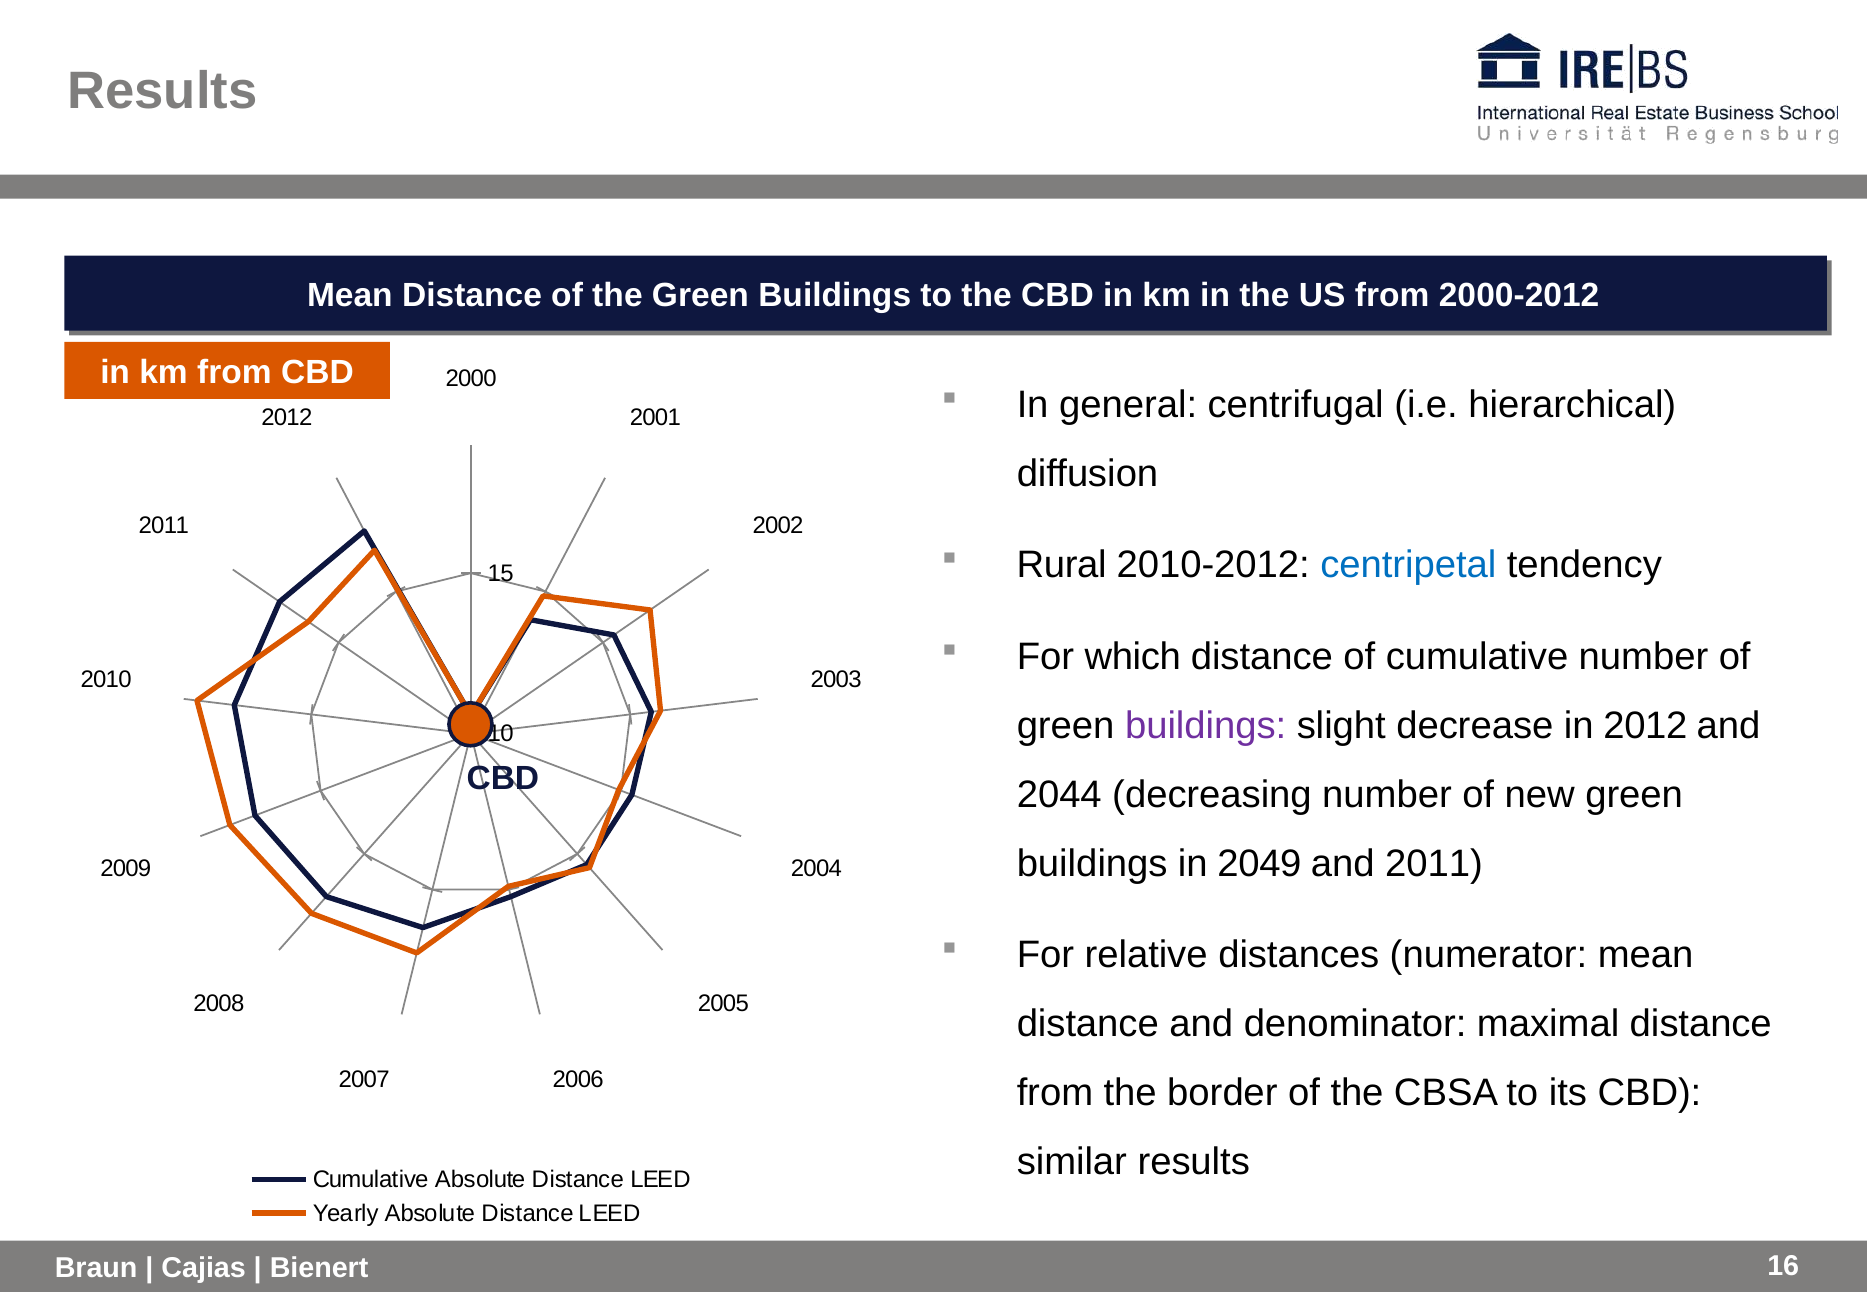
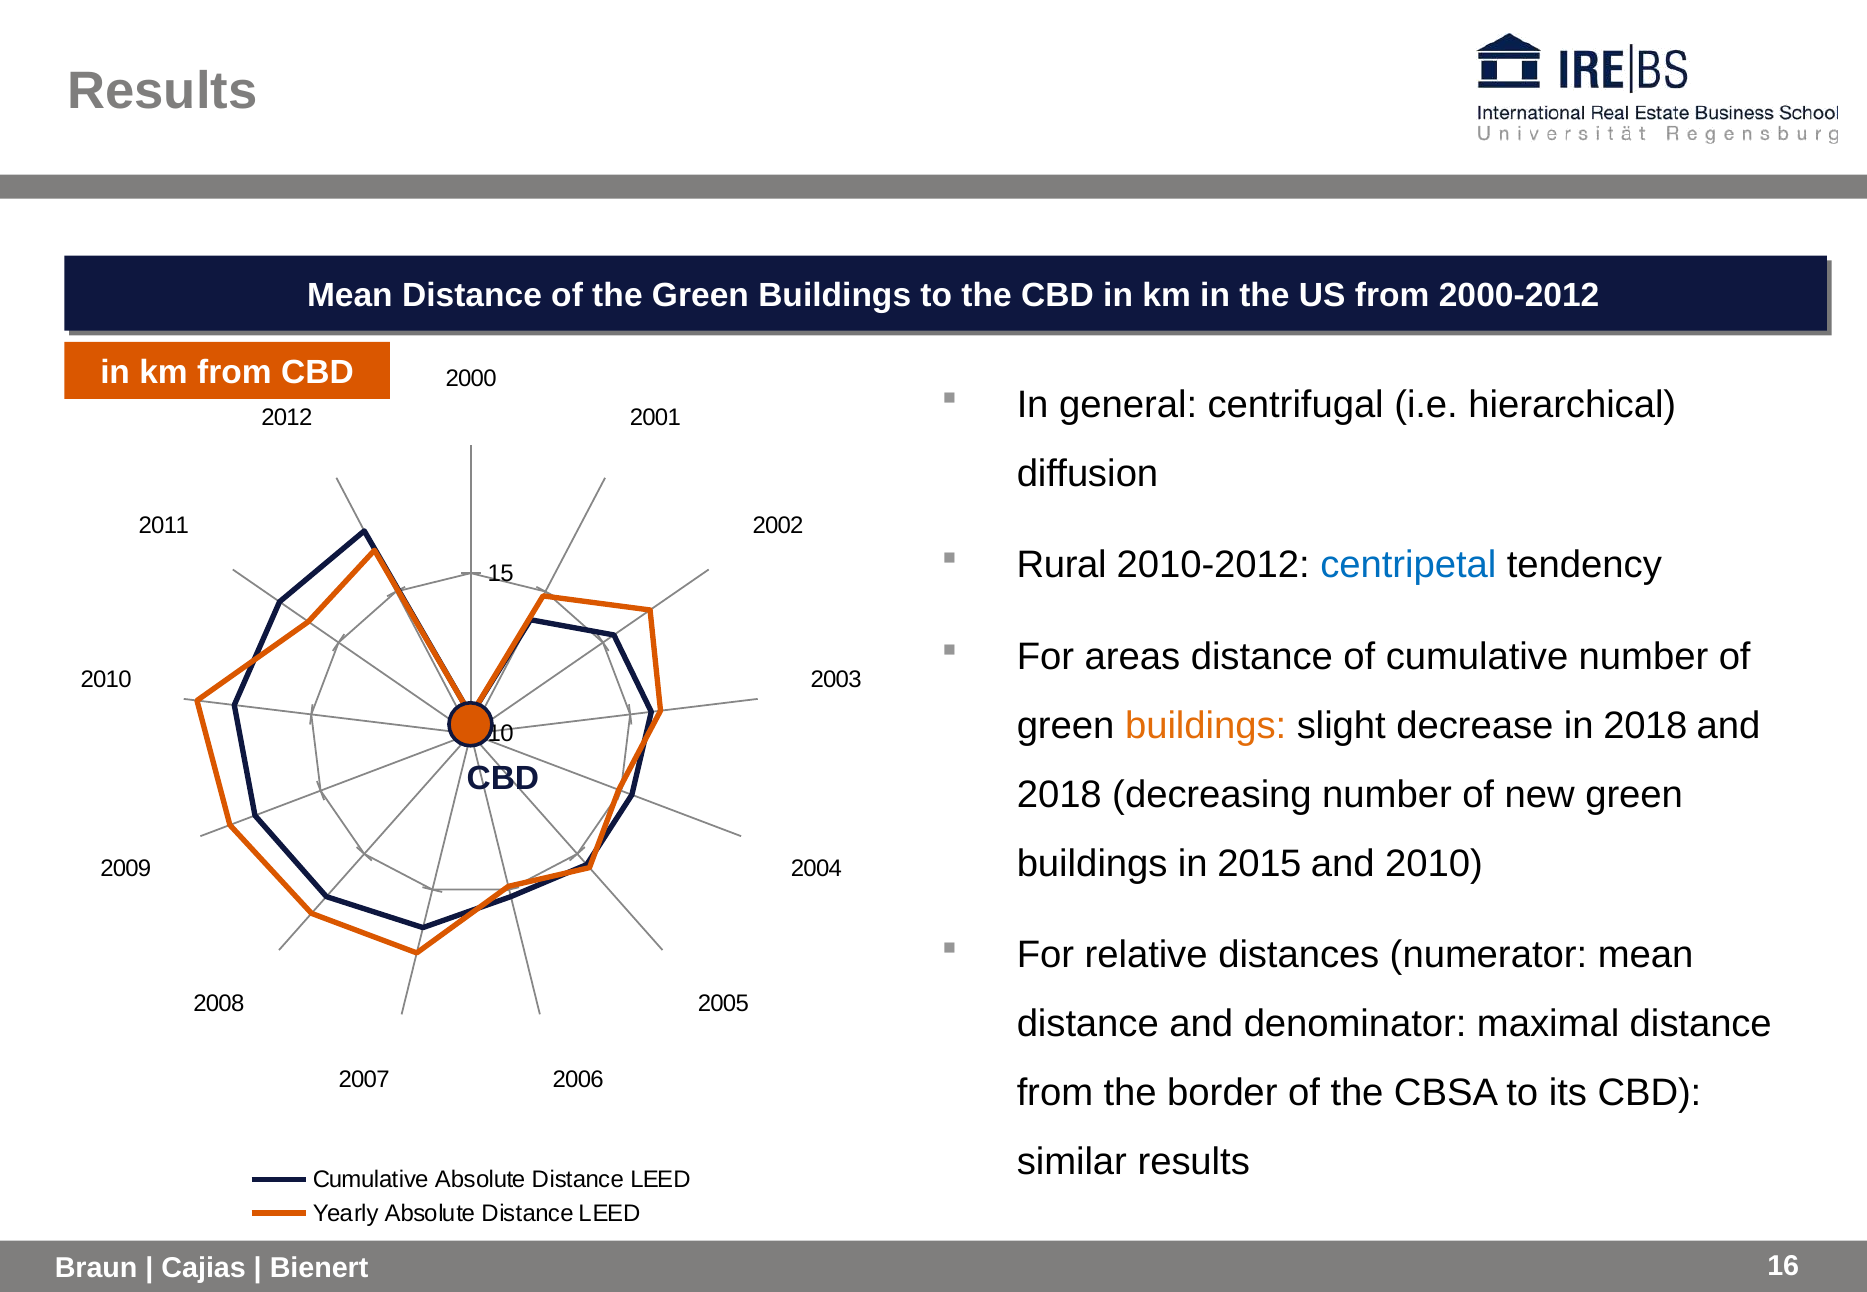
which: which -> areas
buildings at (1206, 726) colour: purple -> orange
in 2012: 2012 -> 2018
2044 at (1059, 795): 2044 -> 2018
2049: 2049 -> 2015
and 2011: 2011 -> 2010
